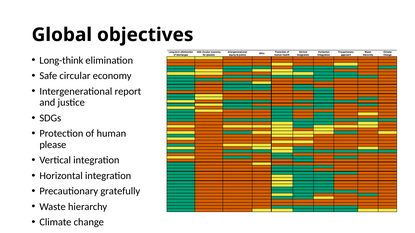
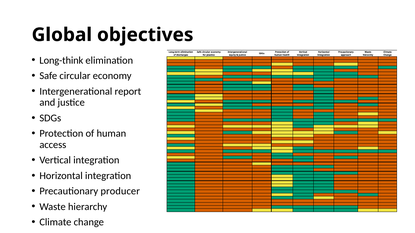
please: please -> access
gratefully: gratefully -> producer
